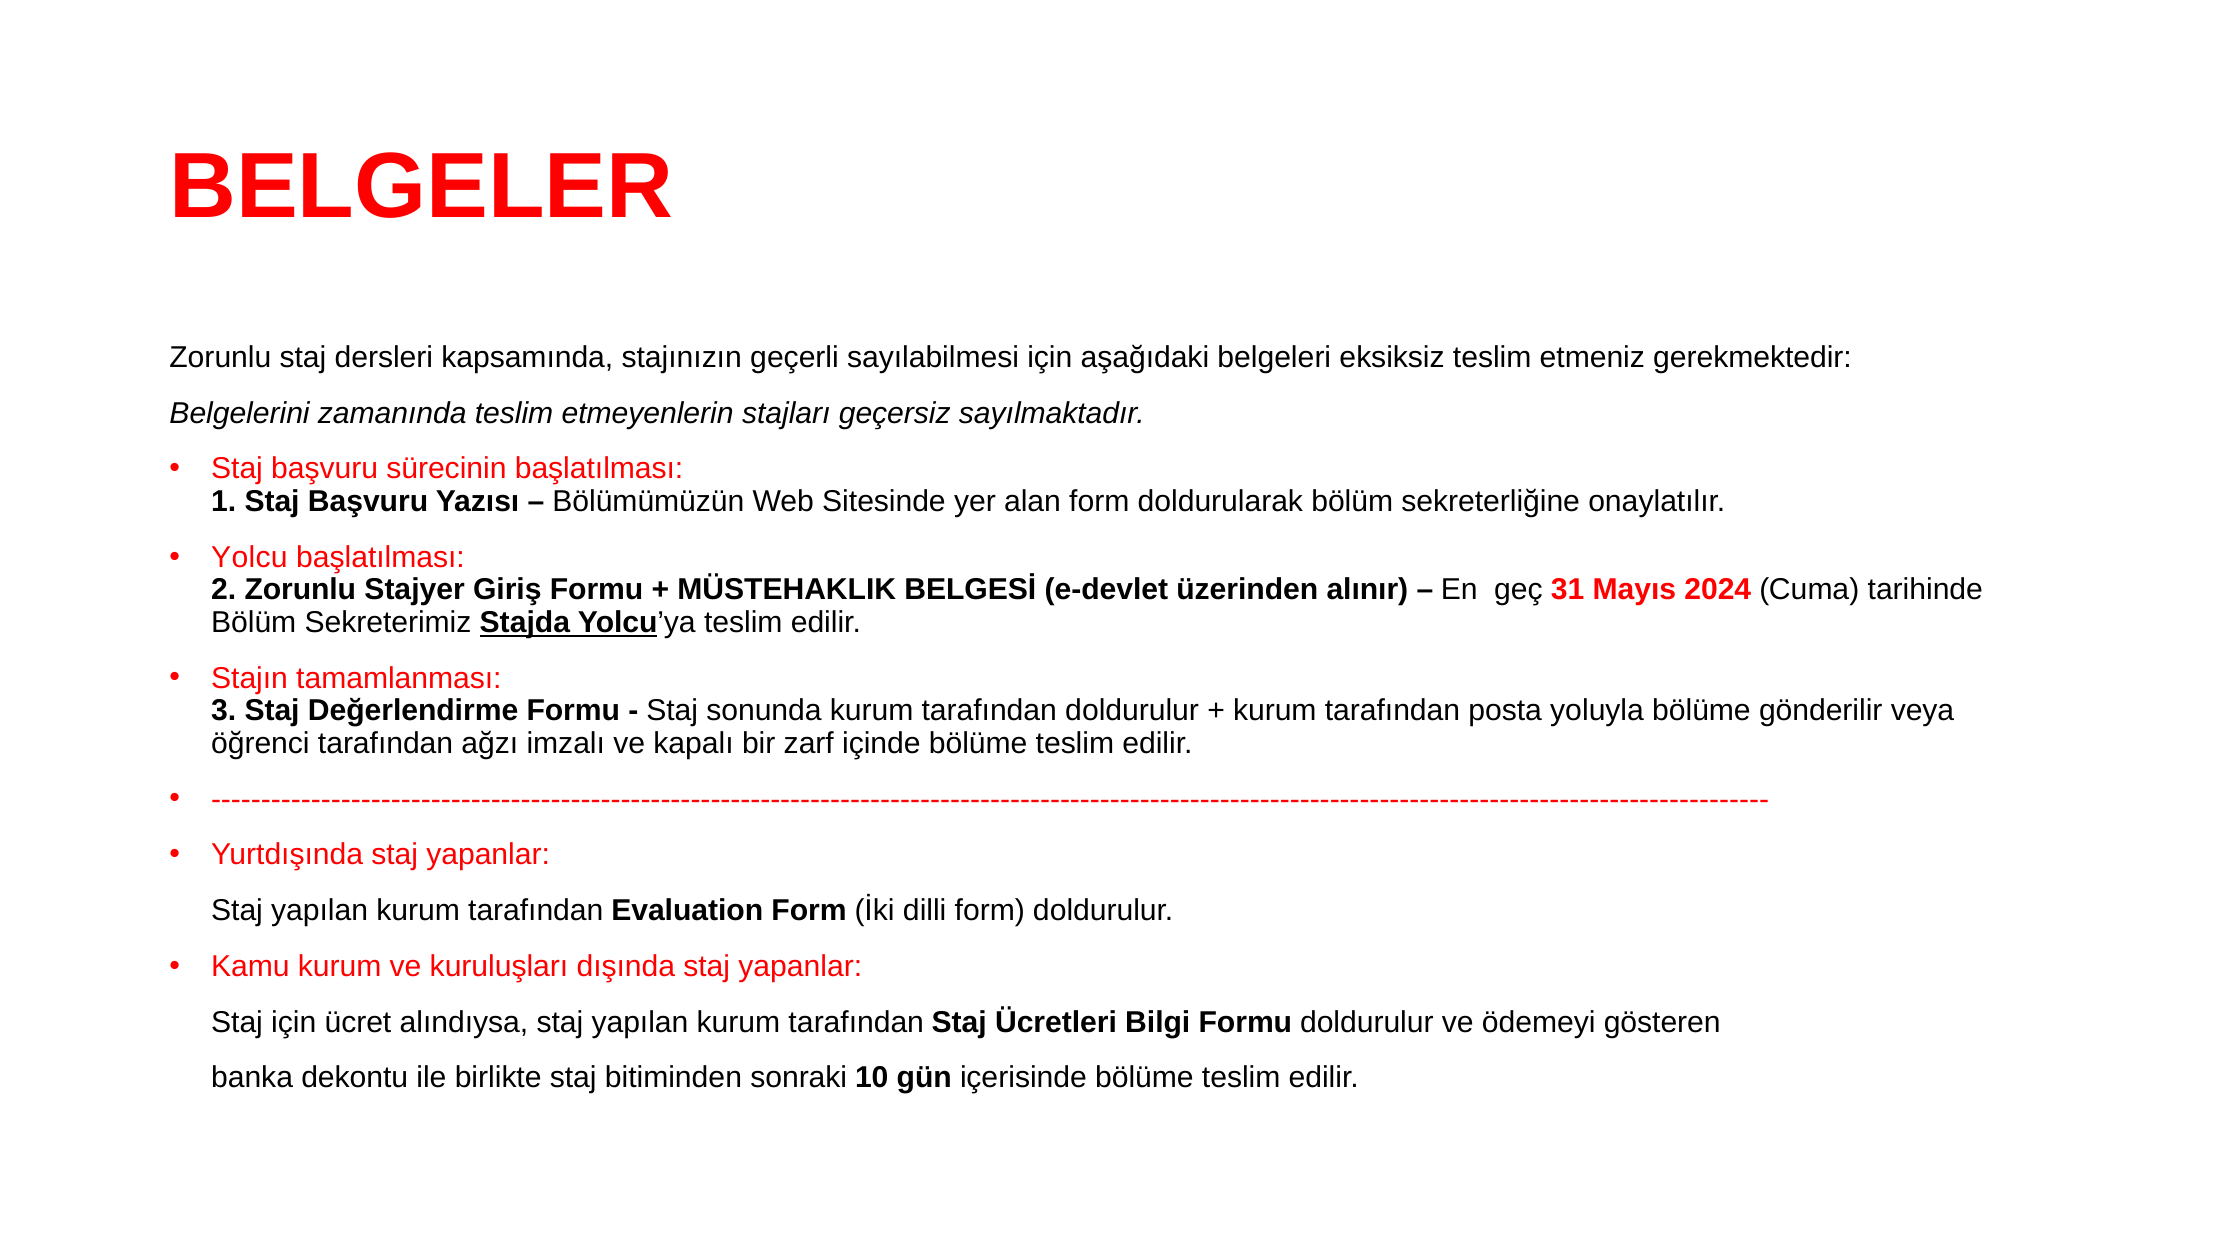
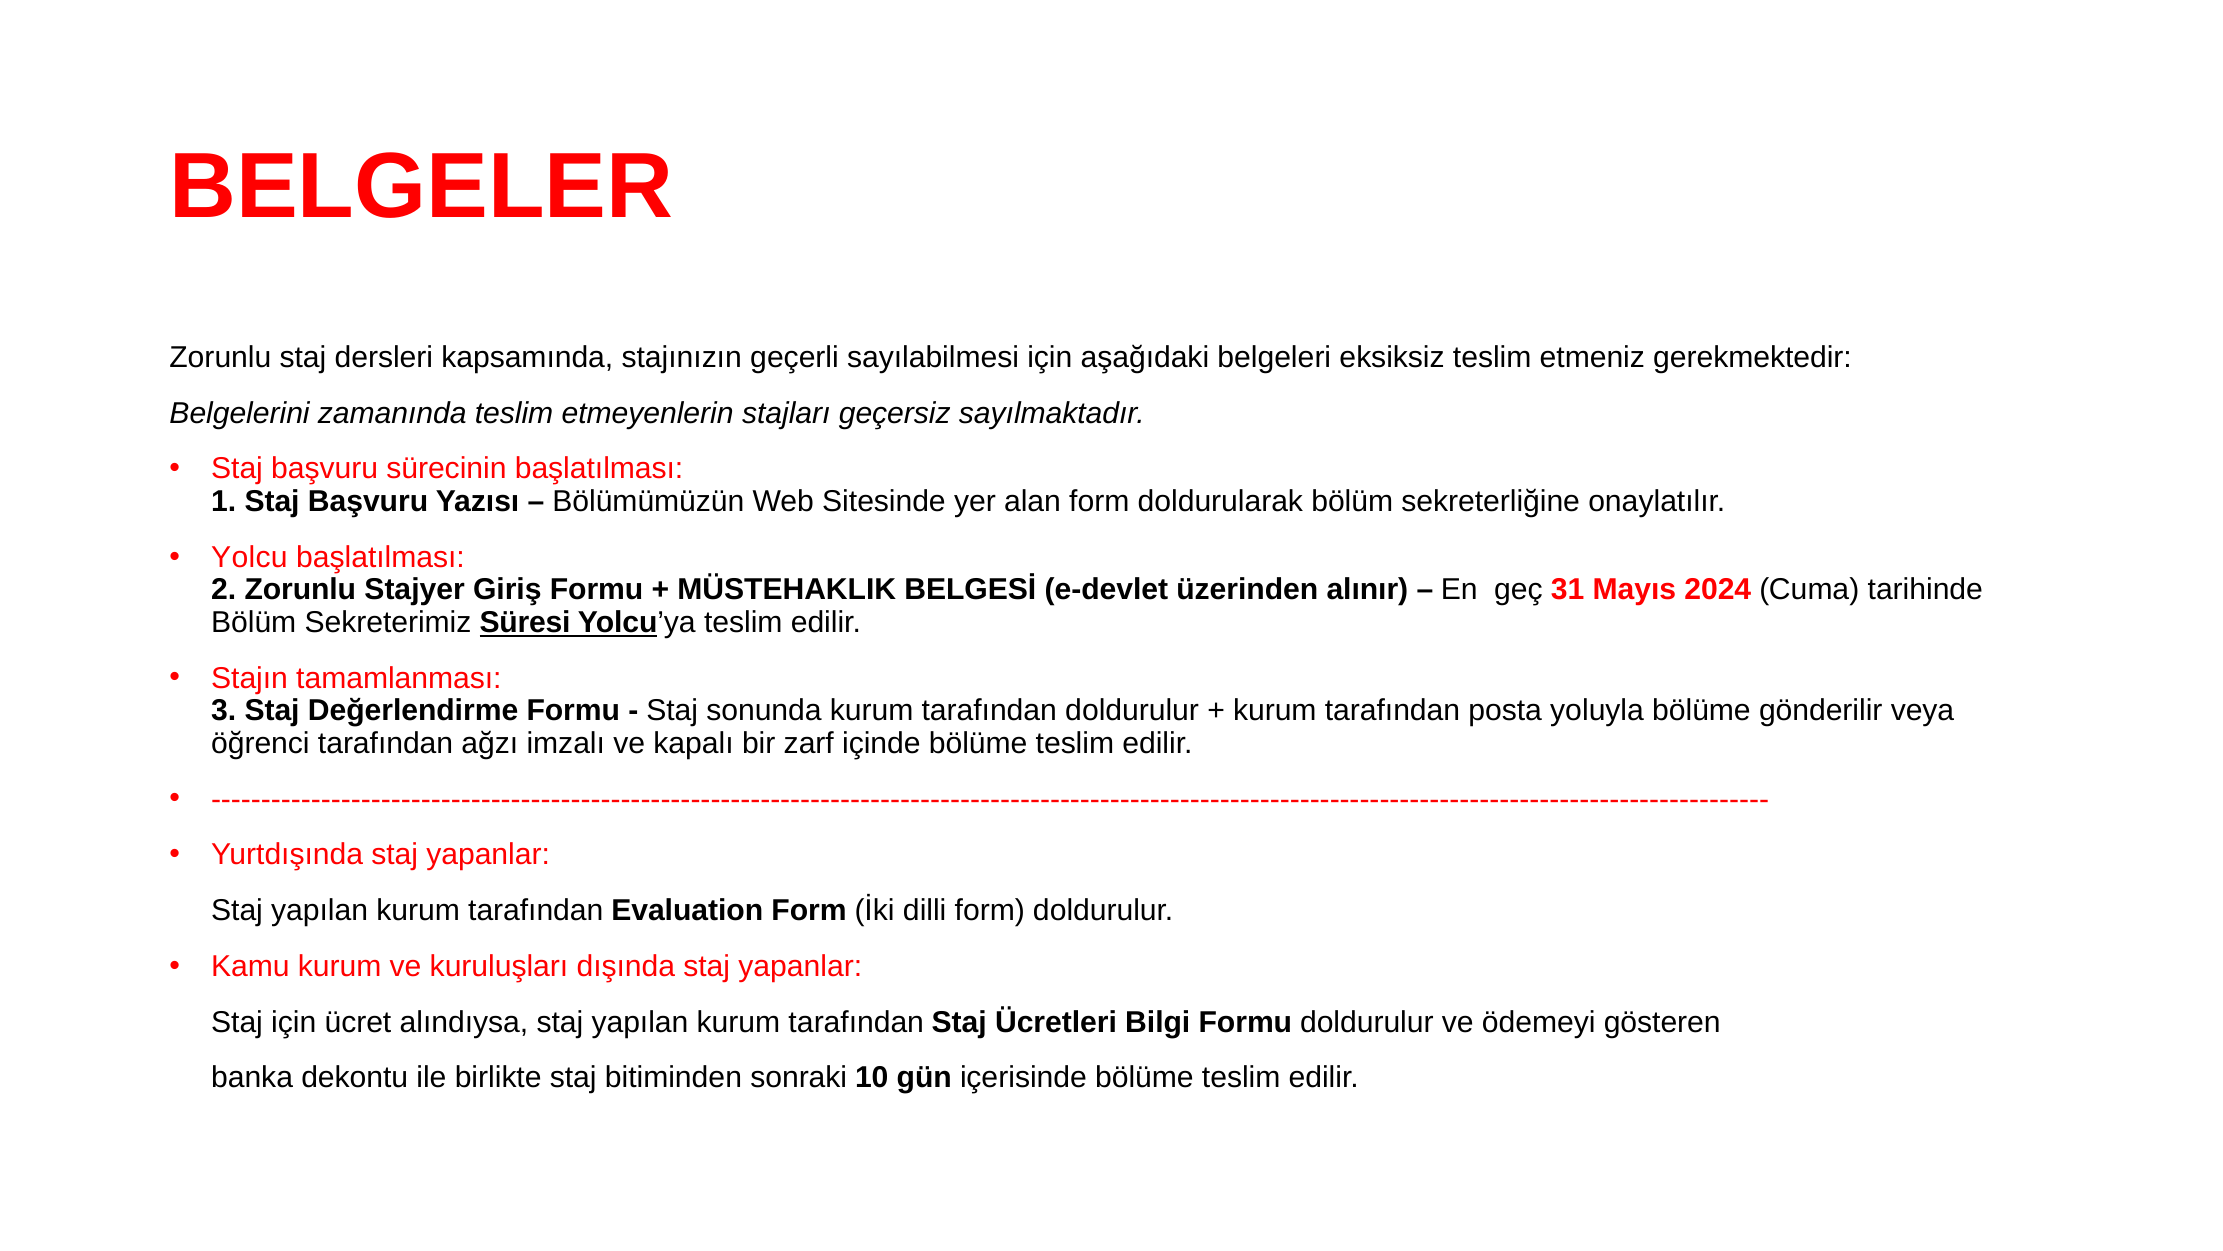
Stajda: Stajda -> Süresi
